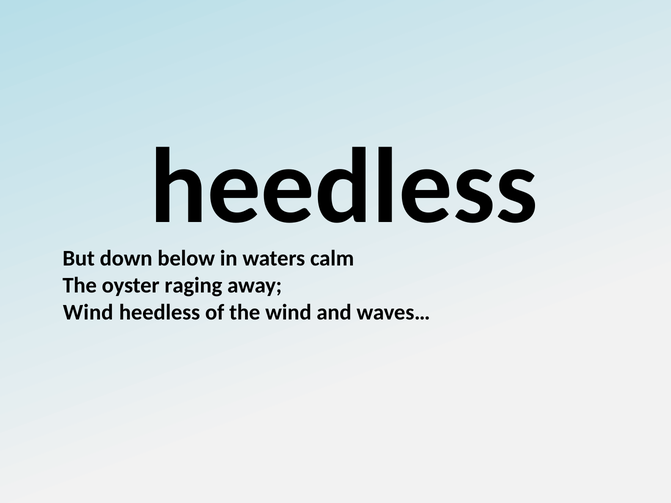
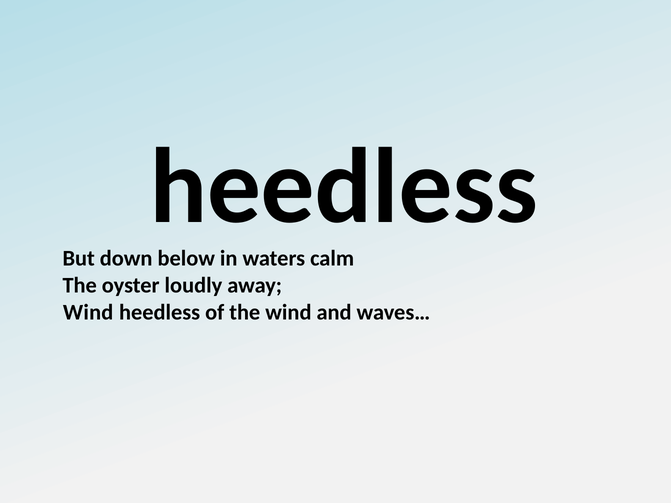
raging: raging -> loudly
